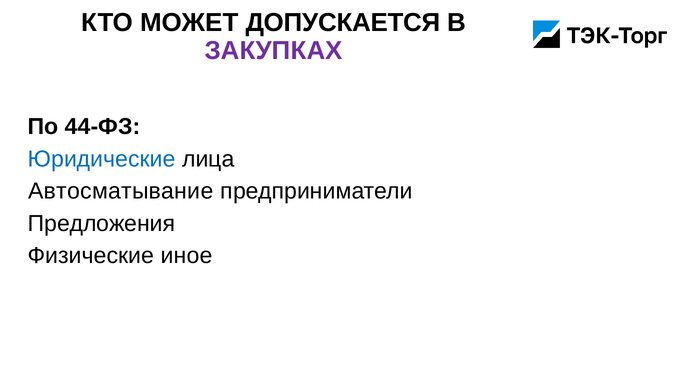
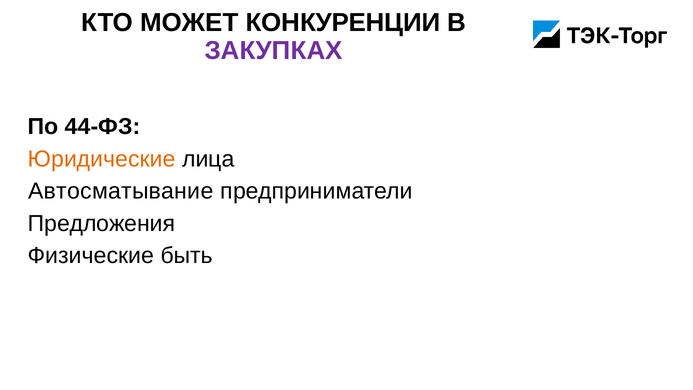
ДОПУСКАЕТСЯ: ДОПУСКАЕТСЯ -> КОНКУРЕНЦИИ
Юридические colour: blue -> orange
иное: иное -> быть
